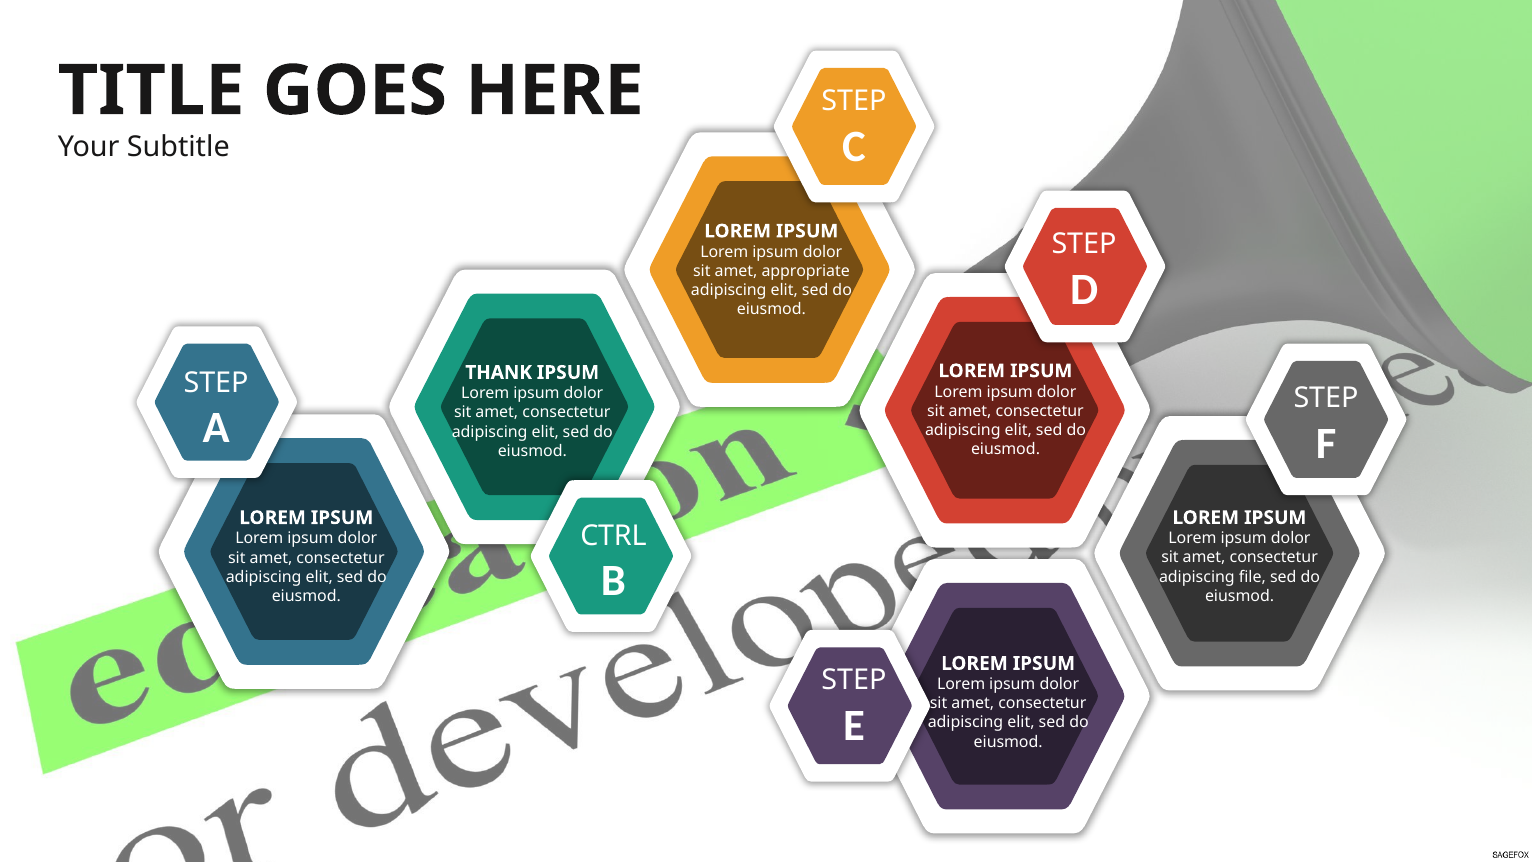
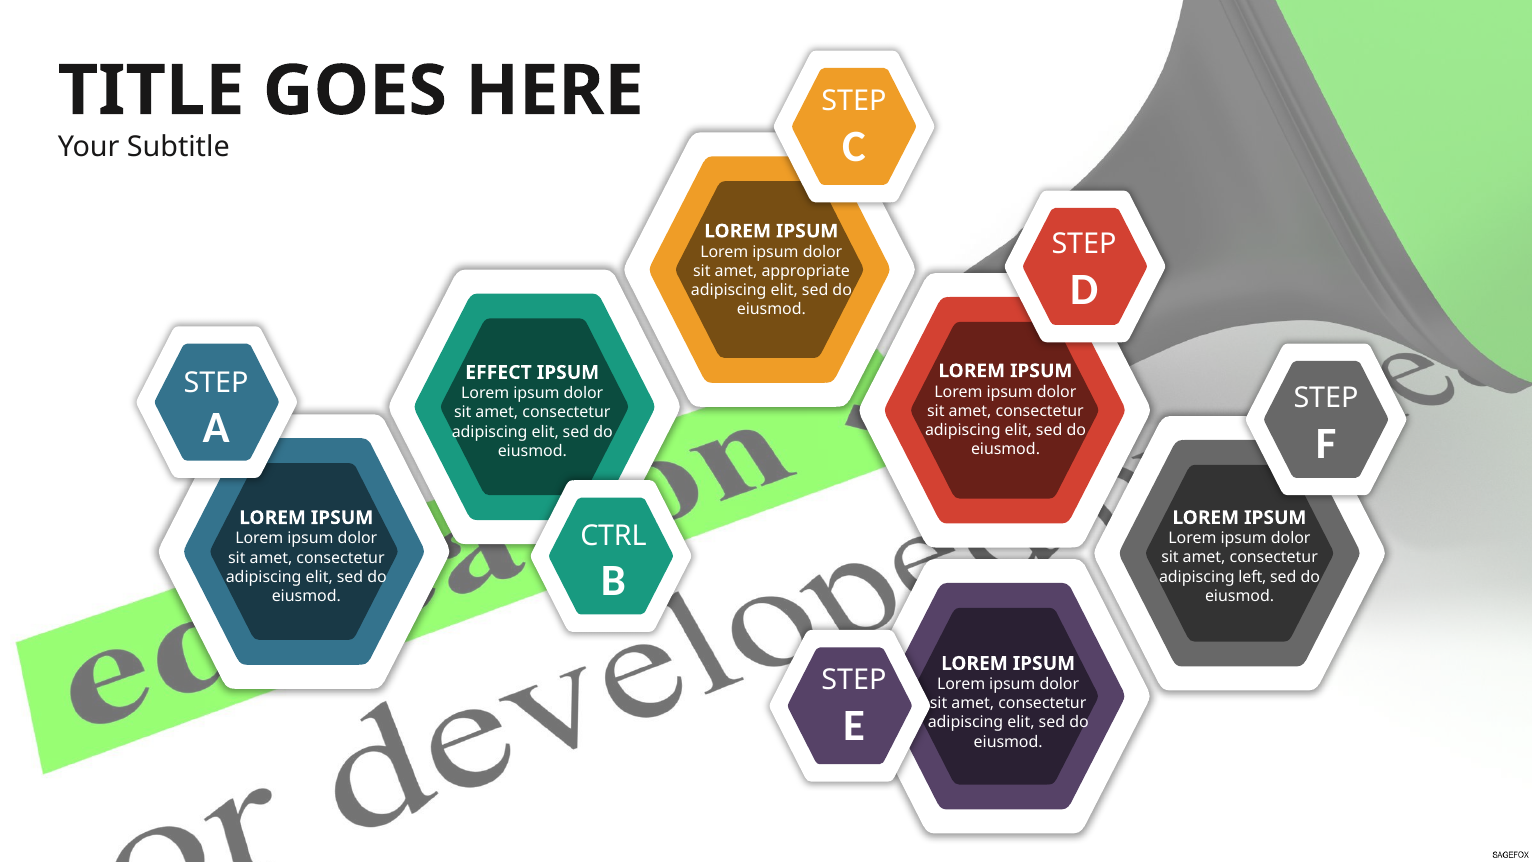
THANK: THANK -> EFFECT
file: file -> left
